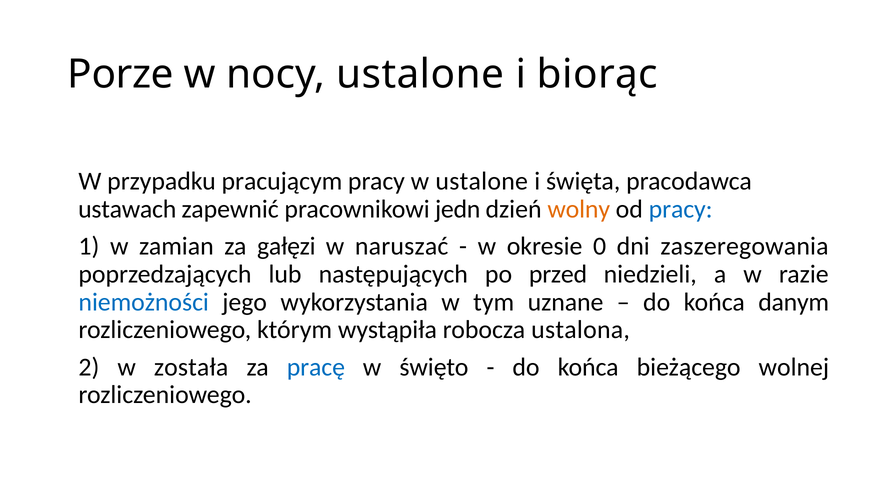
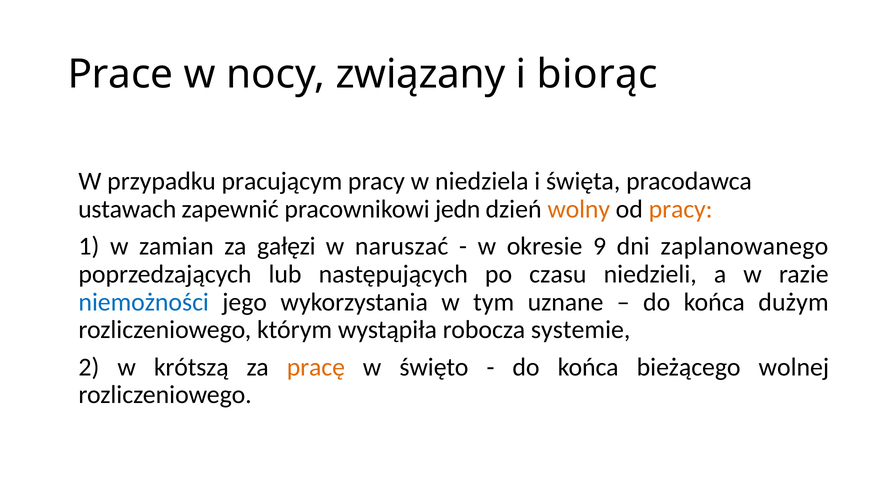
Porze: Porze -> Prace
nocy ustalone: ustalone -> związany
w ustalone: ustalone -> niedziela
pracy at (681, 209) colour: blue -> orange
0: 0 -> 9
zaszeregowania: zaszeregowania -> zaplanowanego
przed: przed -> czasu
danym: danym -> dużym
ustalona: ustalona -> systemie
została: została -> krótszą
pracę colour: blue -> orange
